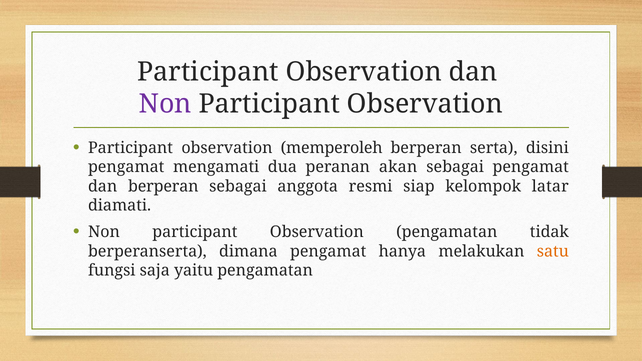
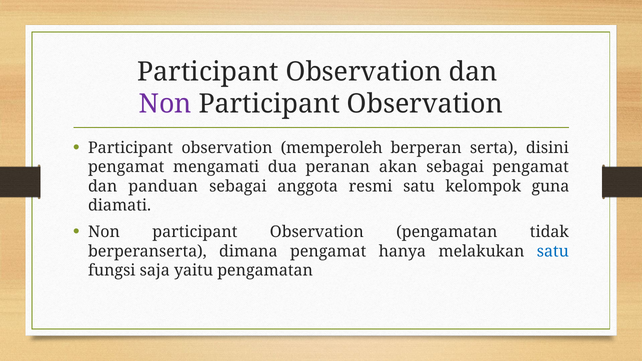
dan berperan: berperan -> panduan
resmi siap: siap -> satu
latar: latar -> guna
satu at (553, 251) colour: orange -> blue
